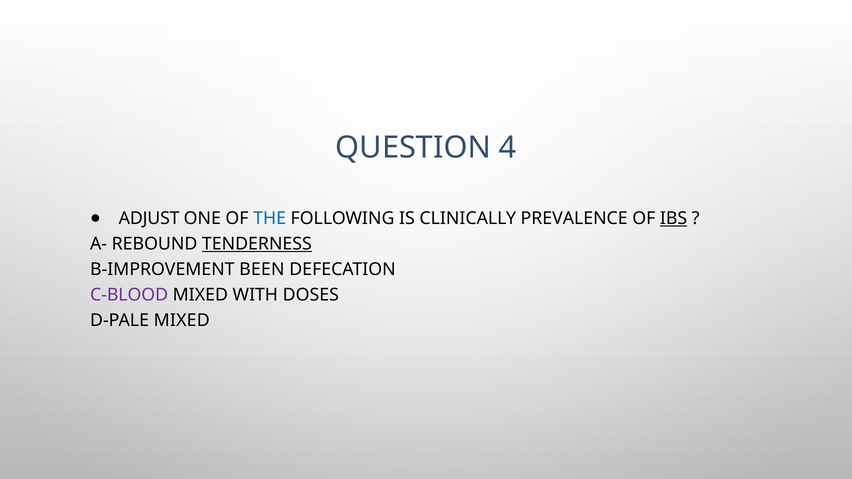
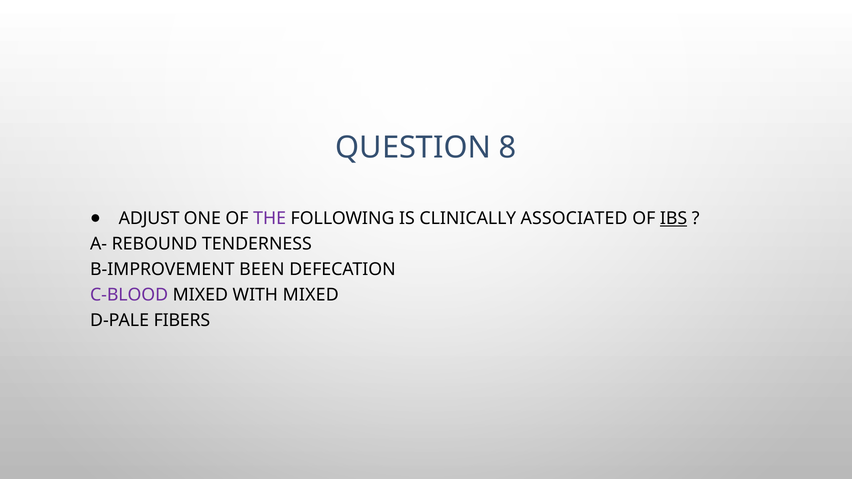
4: 4 -> 8
THE colour: blue -> purple
PREVALENCE: PREVALENCE -> ASSOCIATED
TENDERNESS underline: present -> none
WITH DOSES: DOSES -> MIXED
D-PALE MIXED: MIXED -> FIBERS
